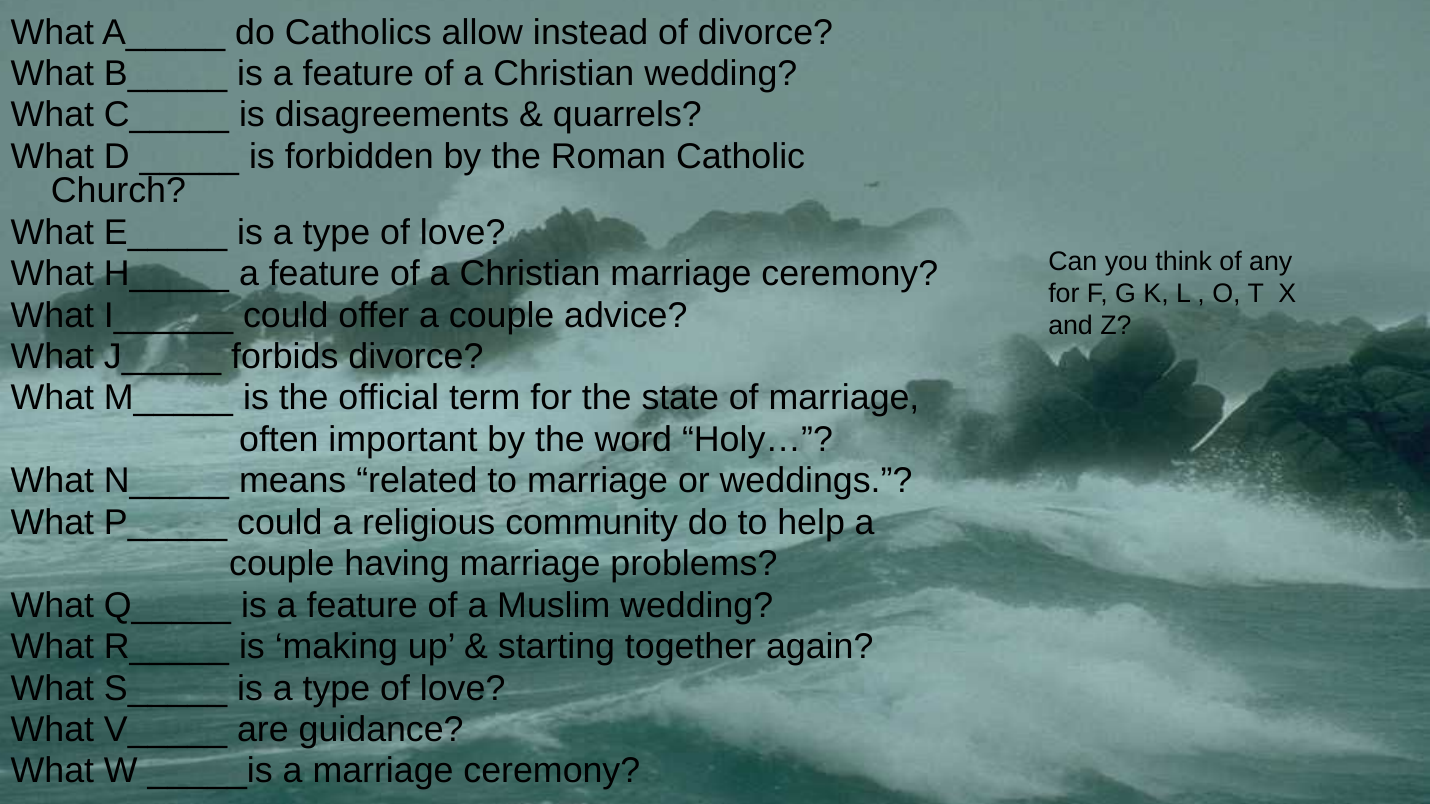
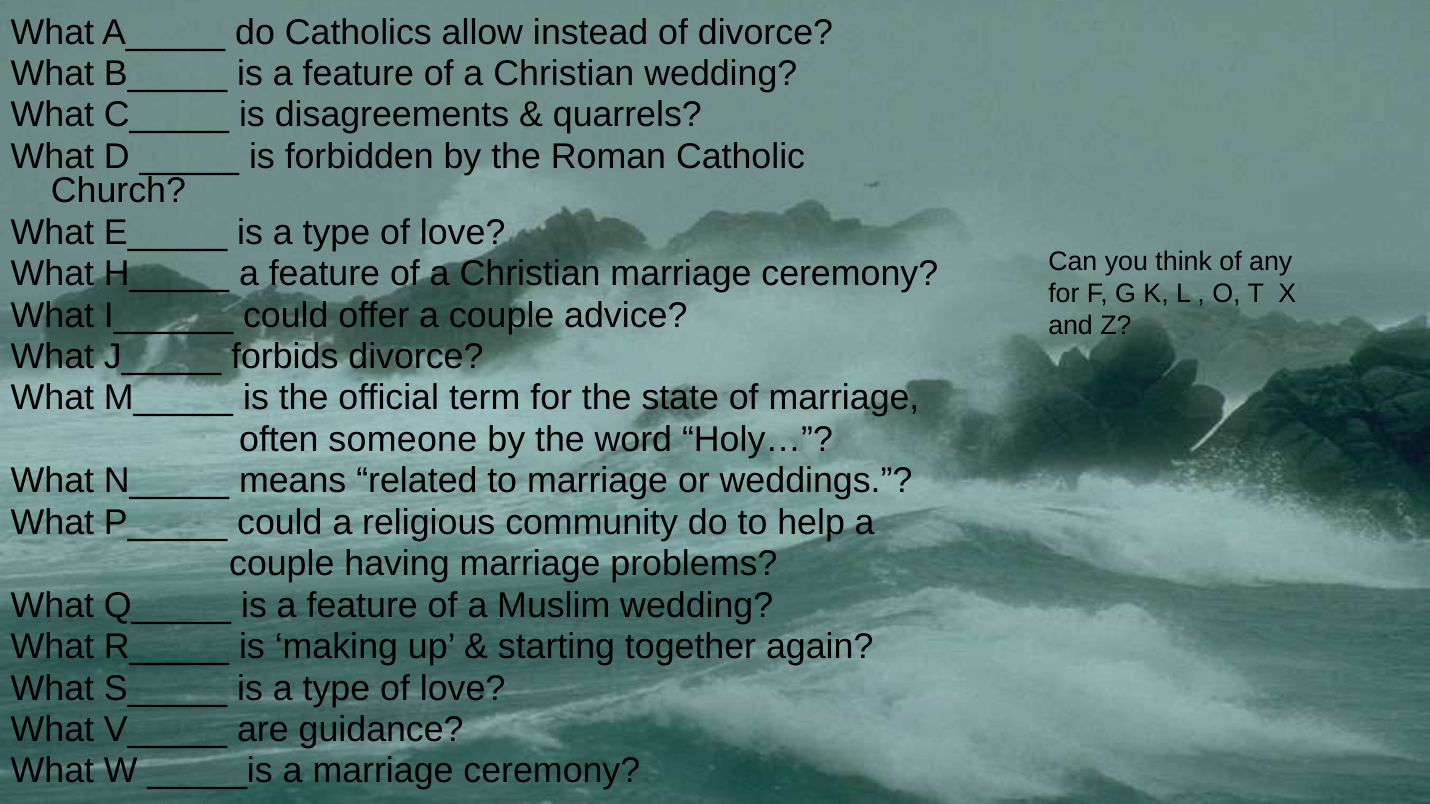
important: important -> someone
